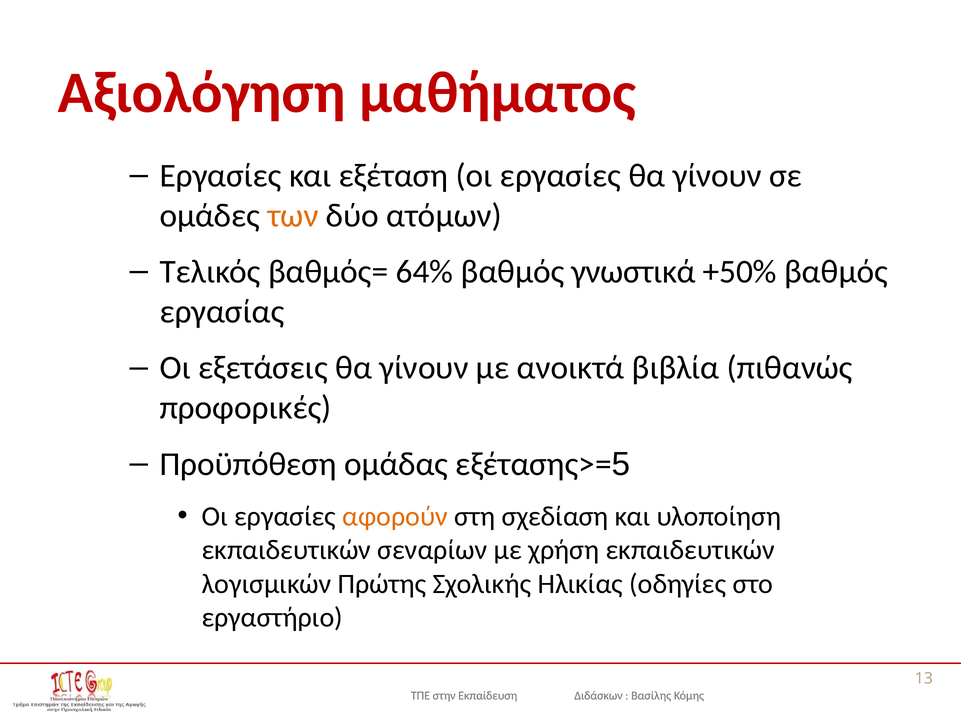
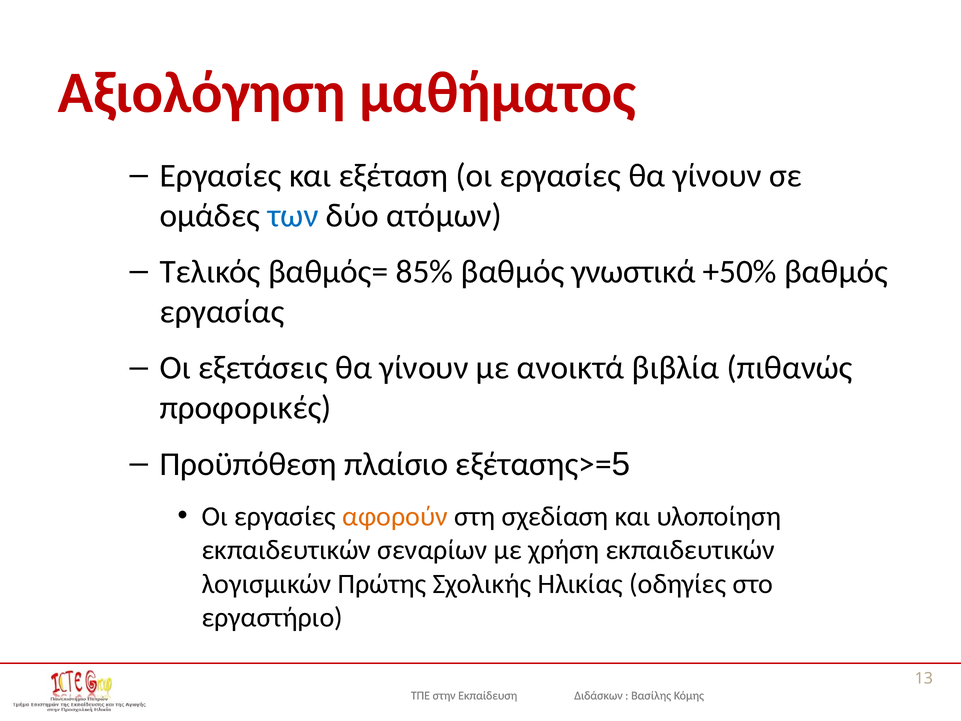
των colour: orange -> blue
64%: 64% -> 85%
ομάδας: ομάδας -> πλαίσιο
